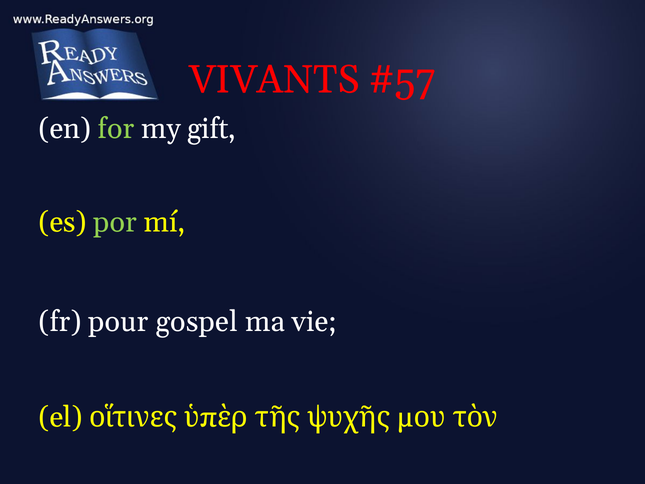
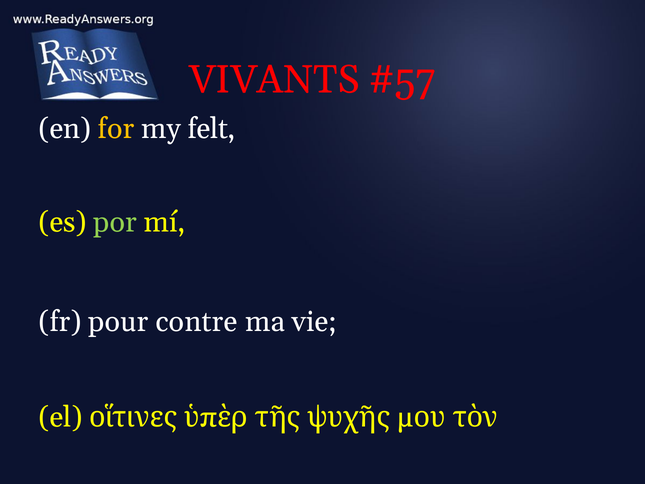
for colour: light green -> yellow
gift: gift -> felt
gospel: gospel -> contre
